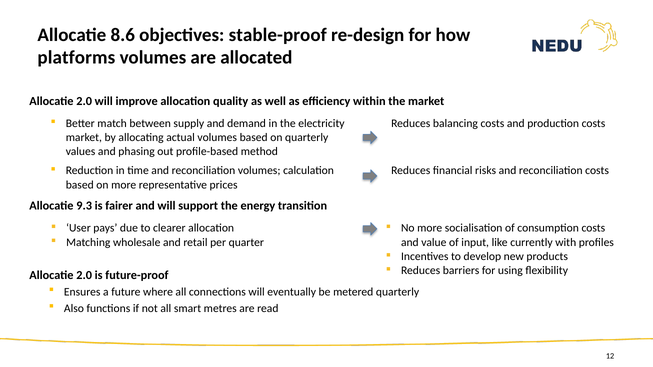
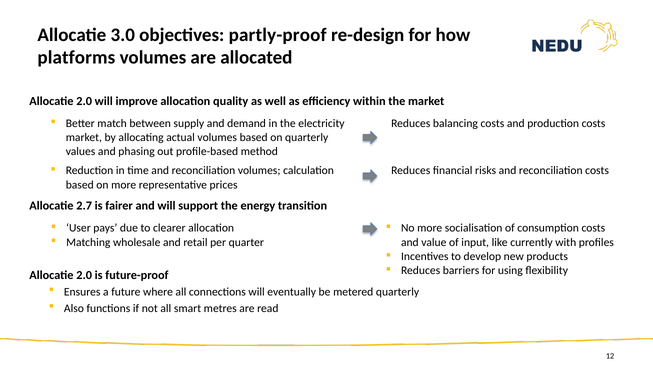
8.6: 8.6 -> 3.0
stable-proof: stable-proof -> partly-proof
9.3: 9.3 -> 2.7
